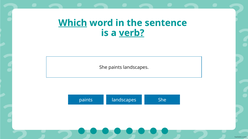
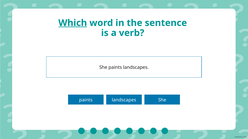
verb underline: present -> none
